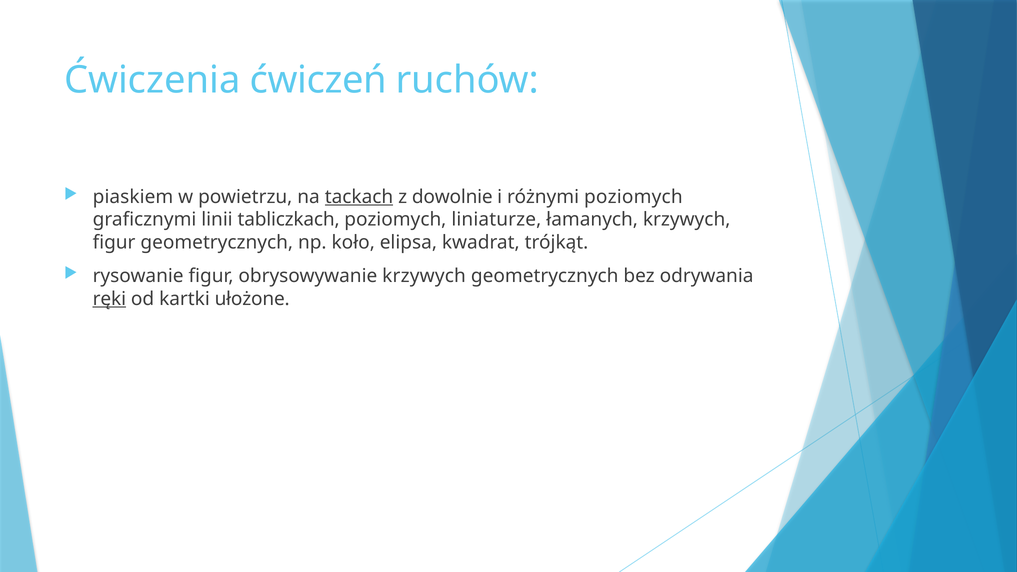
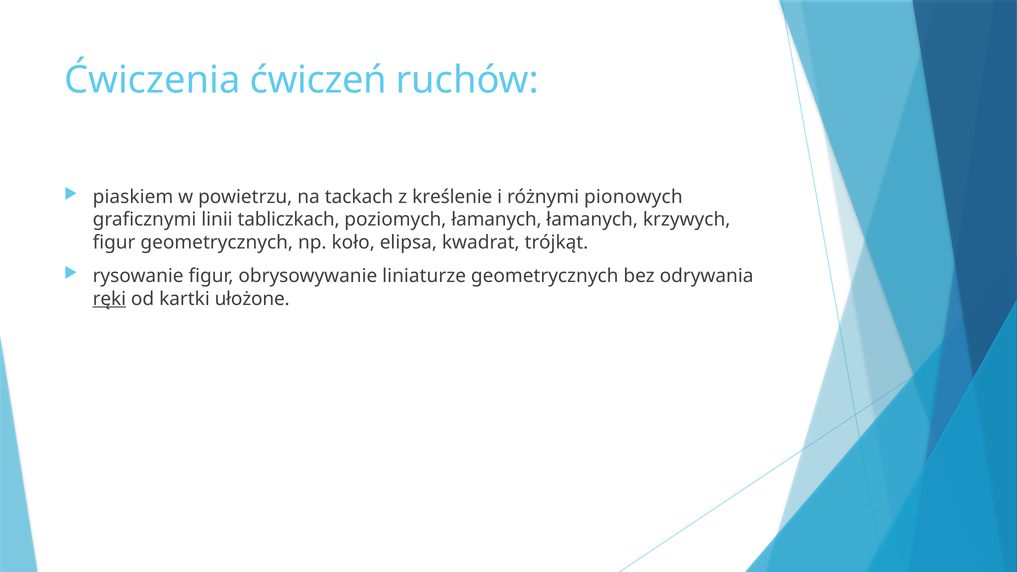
tackach underline: present -> none
dowolnie: dowolnie -> kreślenie
różnymi poziomych: poziomych -> pionowych
poziomych liniaturze: liniaturze -> łamanych
obrysowywanie krzywych: krzywych -> liniaturze
